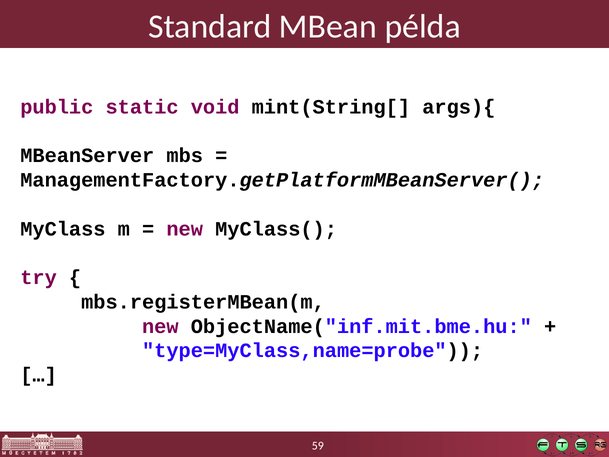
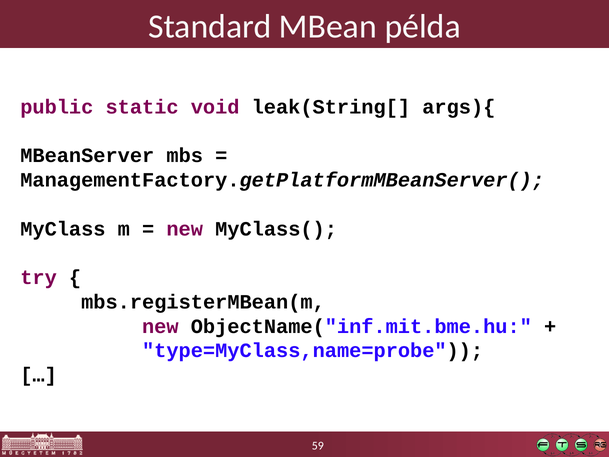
mint(String[: mint(String[ -> leak(String[
